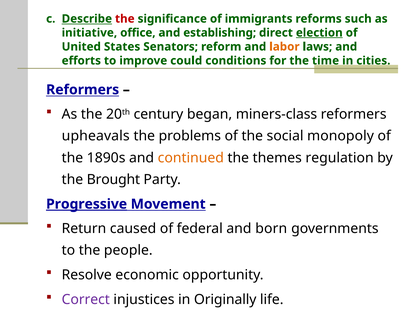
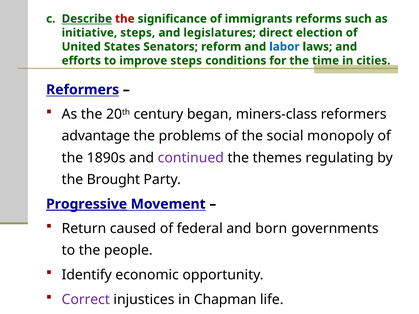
initiative office: office -> steps
establishing: establishing -> legislatures
election underline: present -> none
labor colour: orange -> blue
improve could: could -> steps
upheavals: upheavals -> advantage
continued colour: orange -> purple
regulation: regulation -> regulating
Resolve: Resolve -> Identify
Originally: Originally -> Chapman
